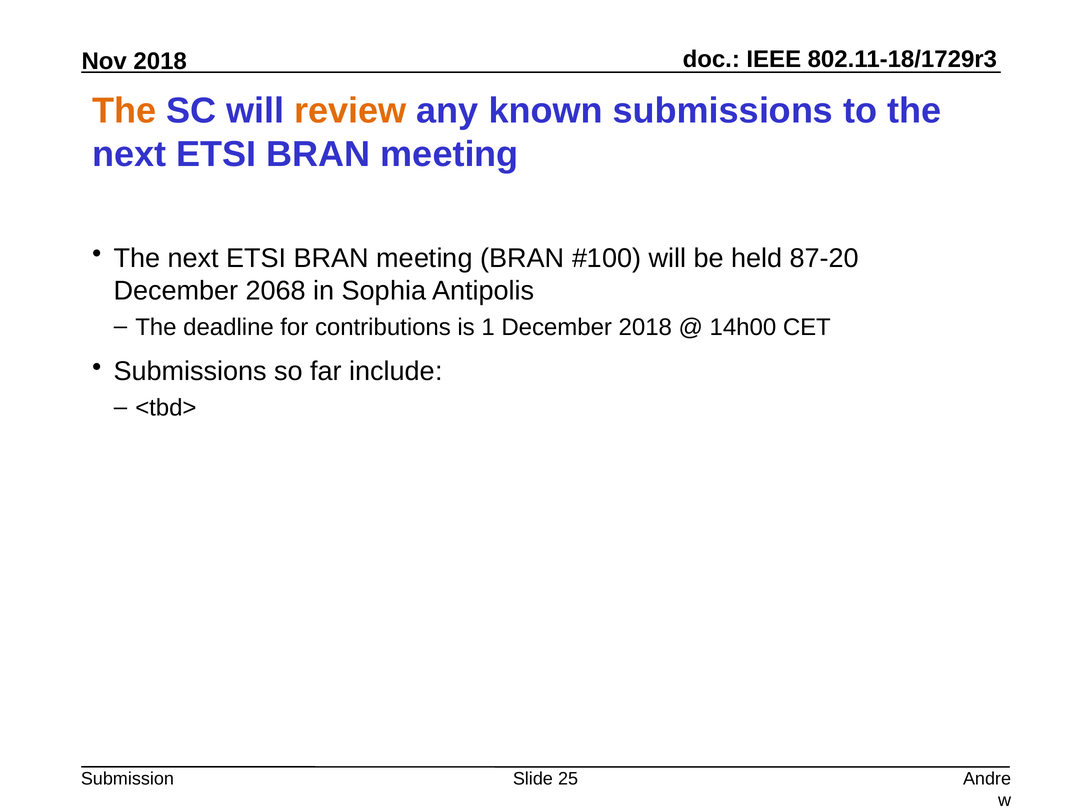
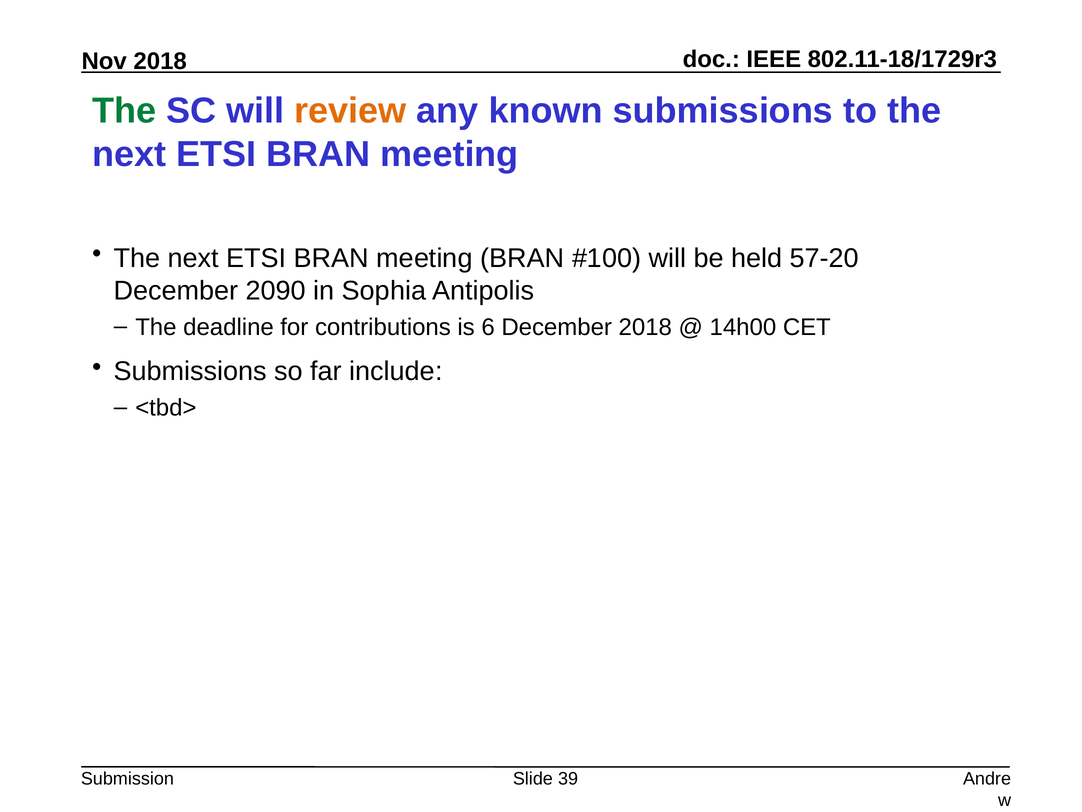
The at (124, 111) colour: orange -> green
87-20: 87-20 -> 57-20
2068: 2068 -> 2090
1: 1 -> 6
25: 25 -> 39
